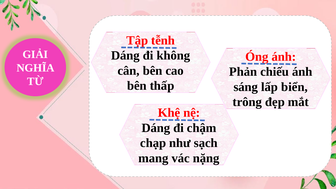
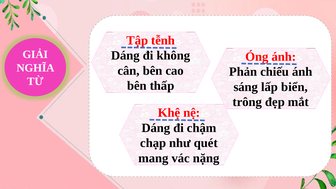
sạch: sạch -> quét
